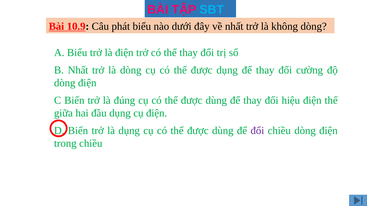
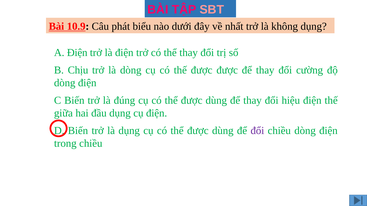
SBT colour: light blue -> pink
không dòng: dòng -> dụng
A Biểu: Biểu -> Điện
B Nhất: Nhất -> Chịu
được dụng: dụng -> được
